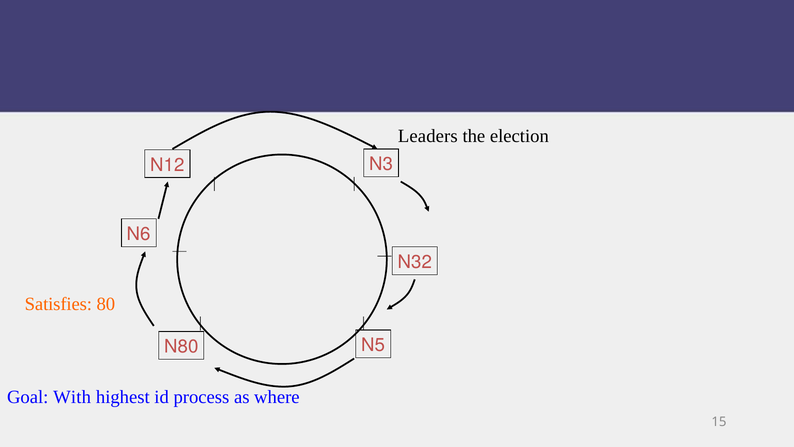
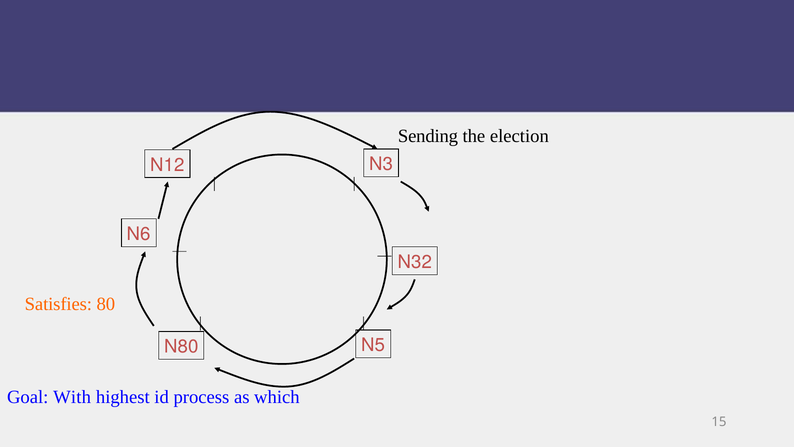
Leaders: Leaders -> Sending
where: where -> which
